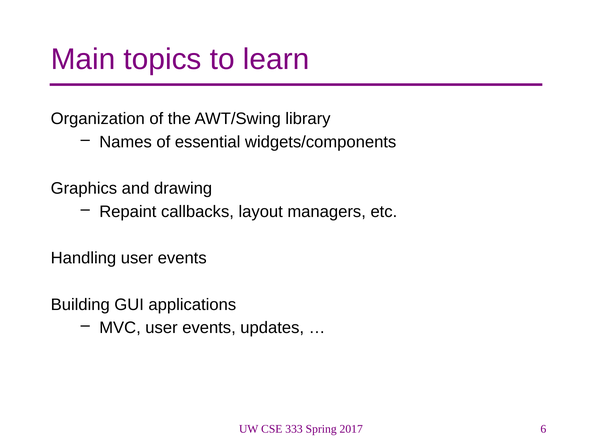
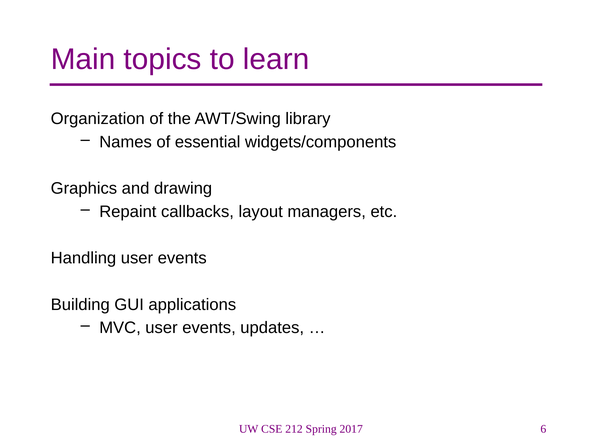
333: 333 -> 212
